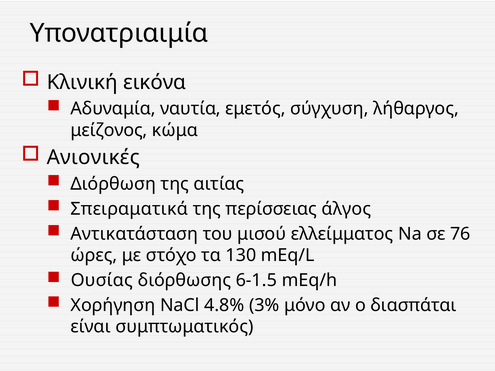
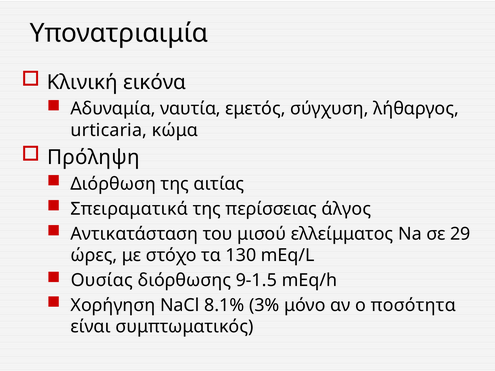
μείζονος: μείζονος -> urticaria
Ανιονικές: Ανιονικές -> Πρόληψη
76: 76 -> 29
6-1.5: 6-1.5 -> 9-1.5
4.8%: 4.8% -> 8.1%
διασπάται: διασπάται -> ποσότητα
